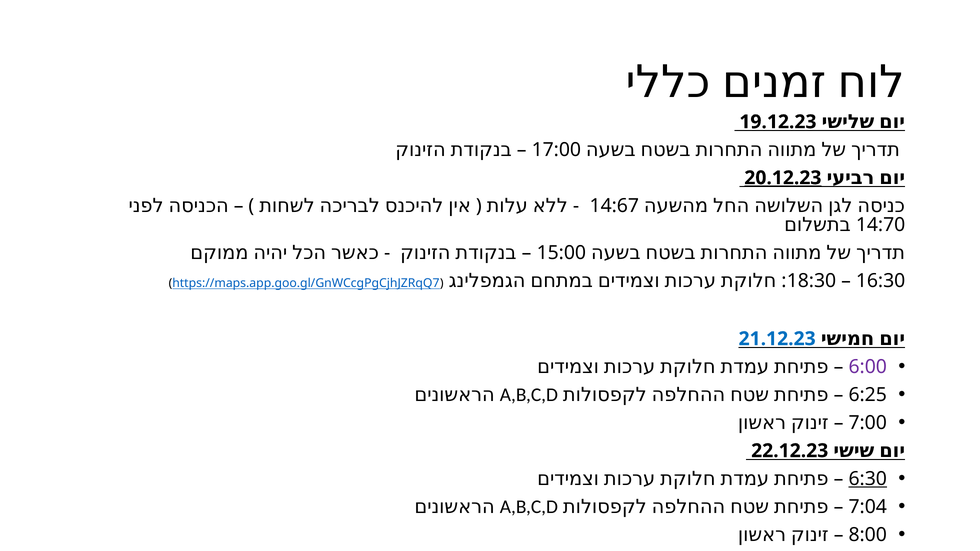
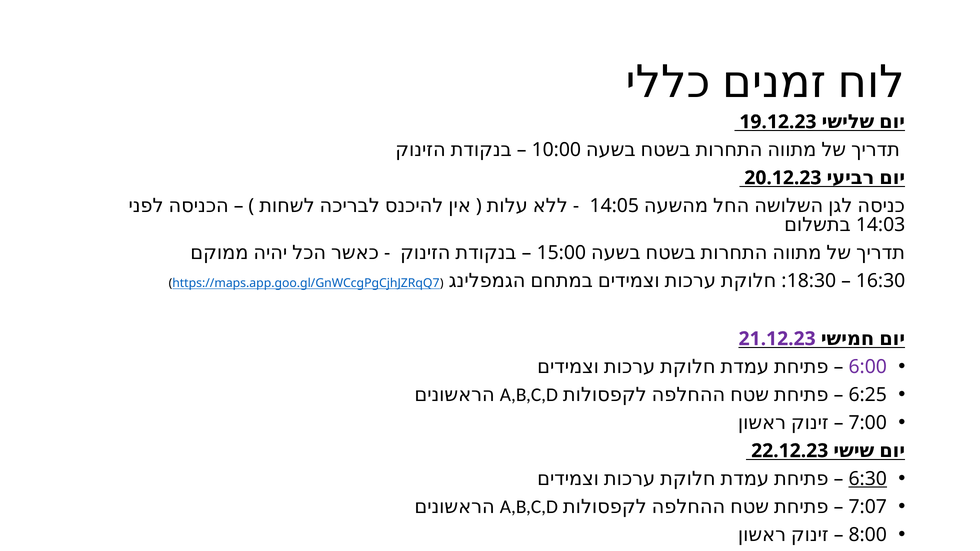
17:00: 17:00 -> 10:00
20.12.23 underline: present -> none
14:67: 14:67 -> 14:05
14:70: 14:70 -> 14:03
21.12.23 colour: blue -> purple
7:04: 7:04 -> 7:07
